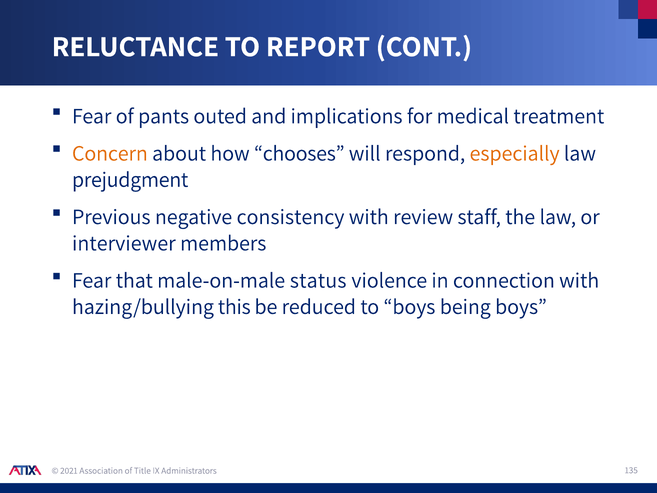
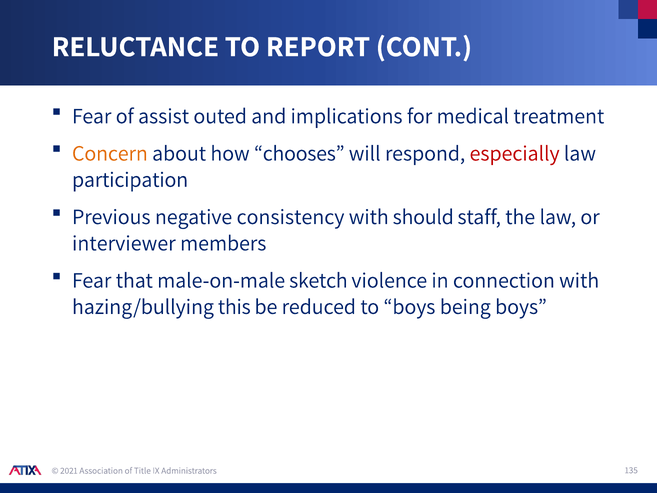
pants: pants -> assist
especially colour: orange -> red
prejudgment: prejudgment -> participation
review: review -> should
status: status -> sketch
